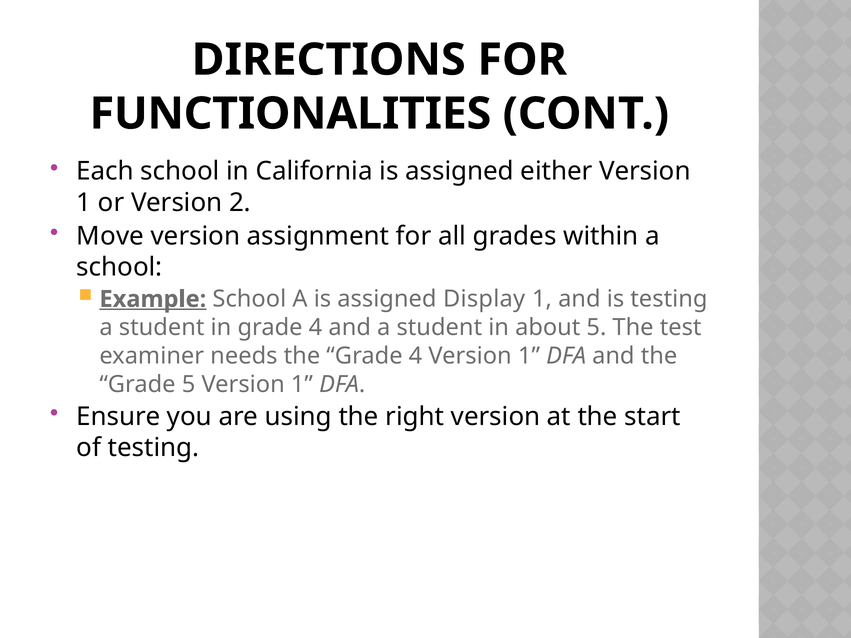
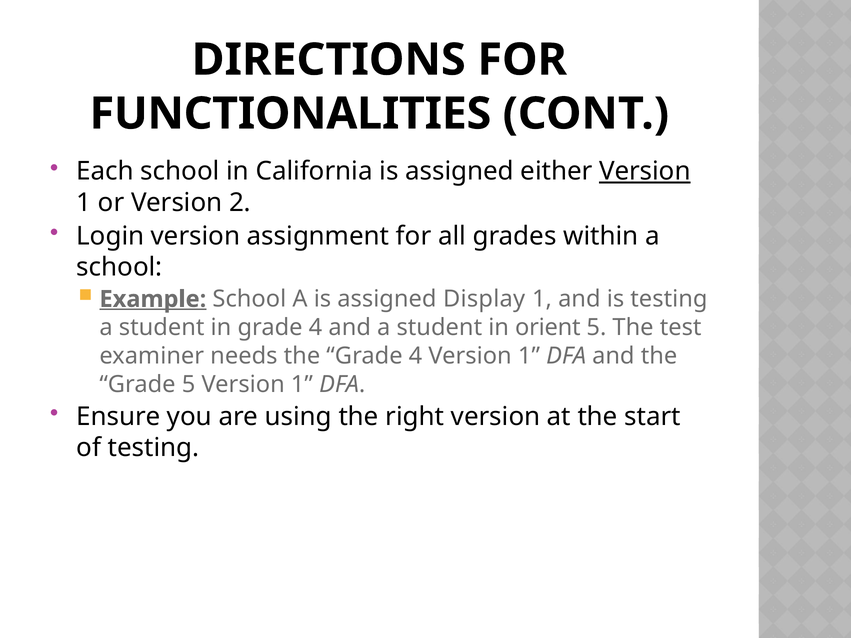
Version at (645, 171) underline: none -> present
Move: Move -> Login
about: about -> orient
